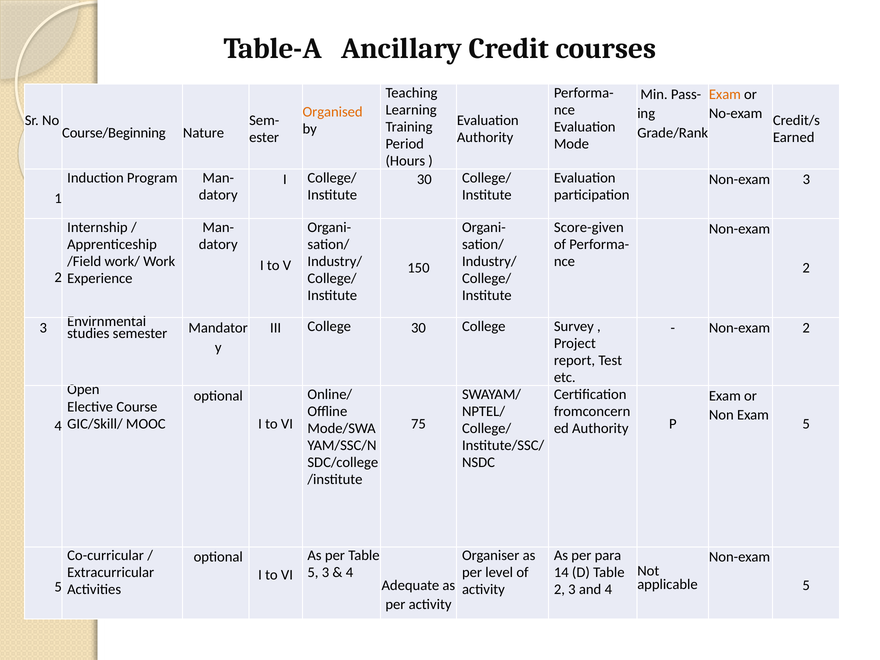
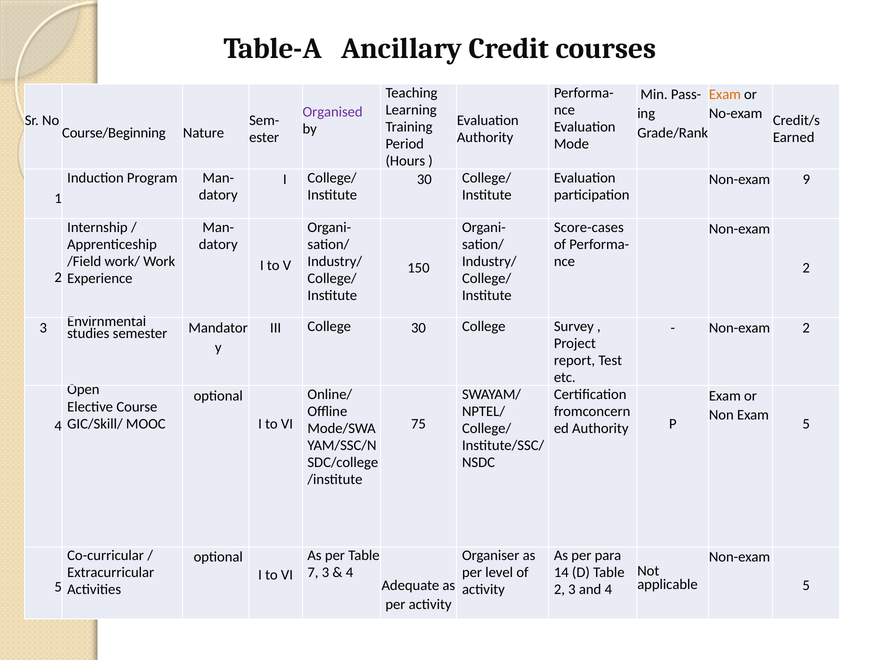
Organised colour: orange -> purple
Non-exam 3: 3 -> 9
Score-given: Score-given -> Score-cases
5 at (313, 573): 5 -> 7
